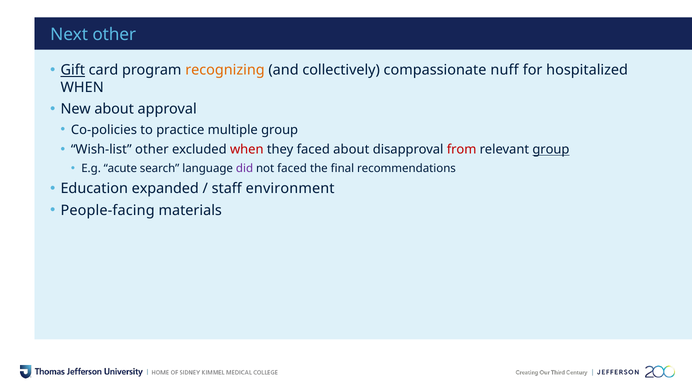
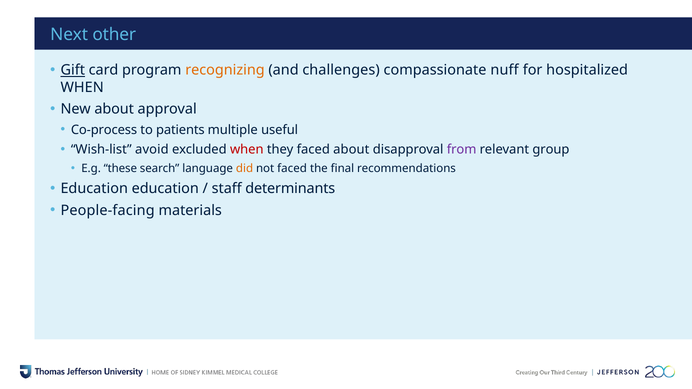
collectively: collectively -> challenges
Co-policies: Co-policies -> Co-process
practice: practice -> patients
multiple group: group -> useful
Wish-list other: other -> avoid
from colour: red -> purple
group at (551, 150) underline: present -> none
acute: acute -> these
did colour: purple -> orange
Education expanded: expanded -> education
environment: environment -> determinants
